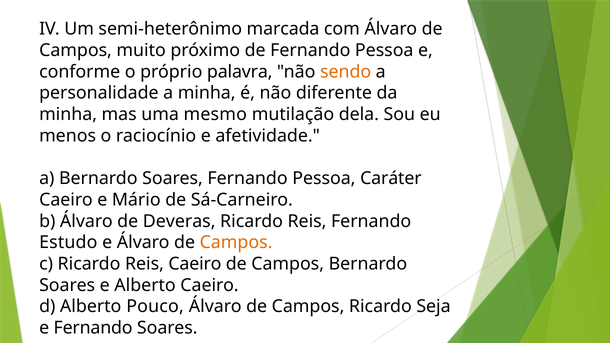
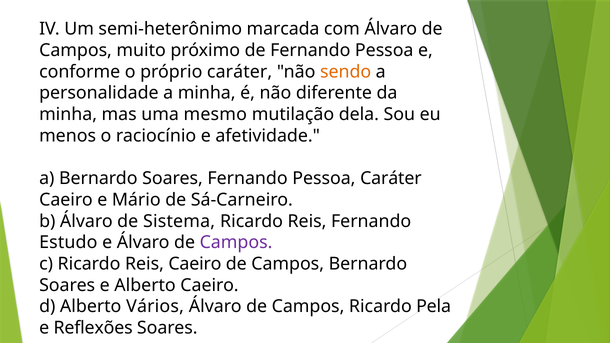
próprio palavra: palavra -> caráter
Deveras: Deveras -> Sistema
Campos at (236, 243) colour: orange -> purple
Pouco: Pouco -> Vários
Seja: Seja -> Pela
e Fernando: Fernando -> Reflexões
